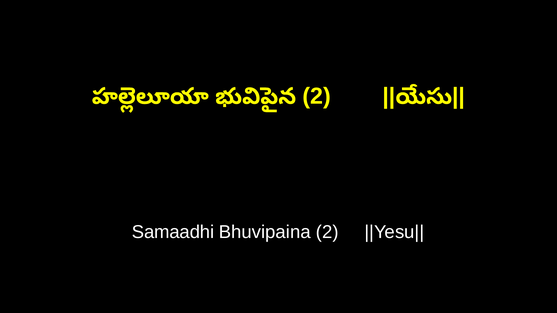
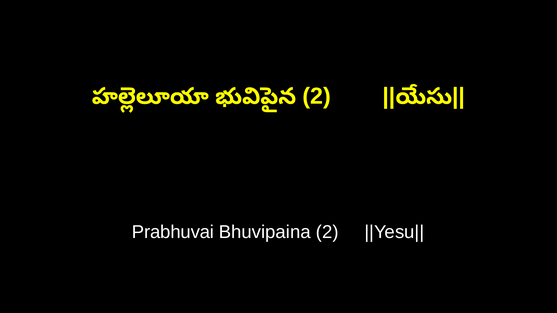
Samaadhi: Samaadhi -> Prabhuvai
